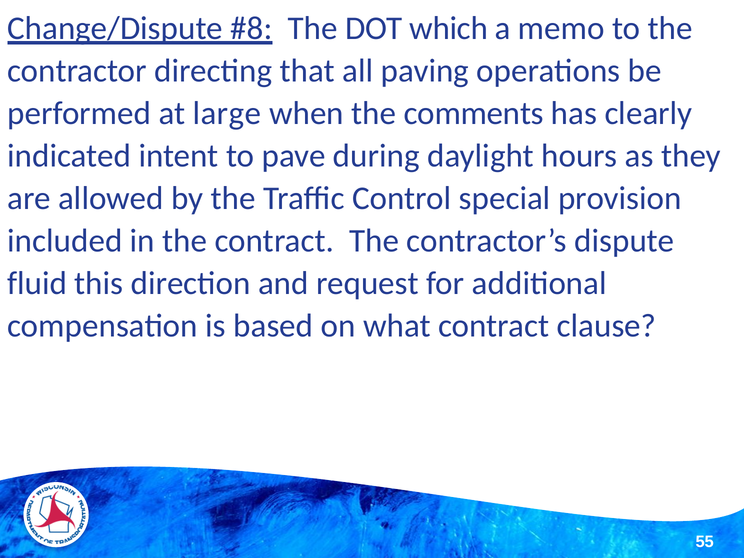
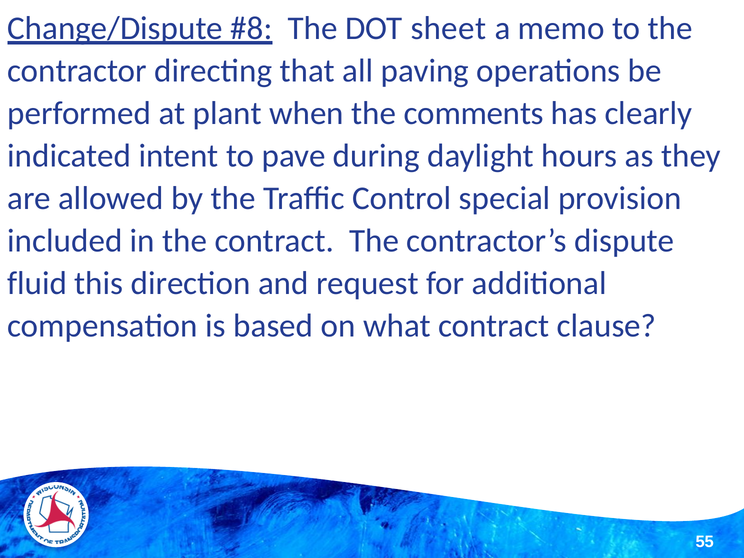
which: which -> sheet
large: large -> plant
